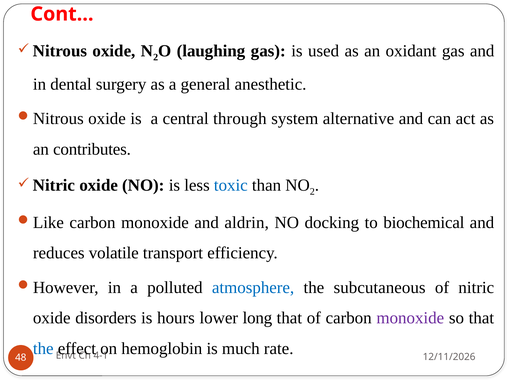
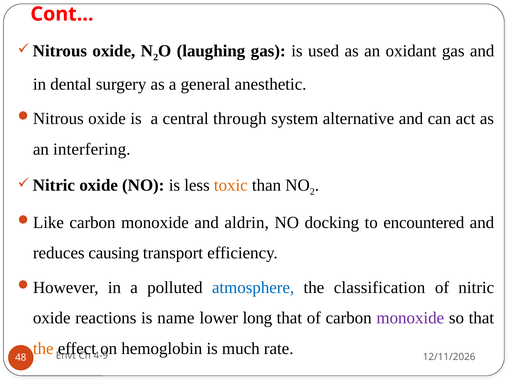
contributes: contributes -> interfering
toxic colour: blue -> orange
biochemical: biochemical -> encountered
volatile: volatile -> causing
subcutaneous: subcutaneous -> classification
disorders: disorders -> reactions
hours: hours -> name
the at (43, 349) colour: blue -> orange
4-1: 4-1 -> 4-9
